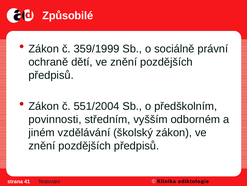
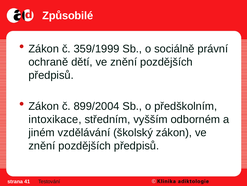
551/2004: 551/2004 -> 899/2004
povinnosti: povinnosti -> intoxikace
